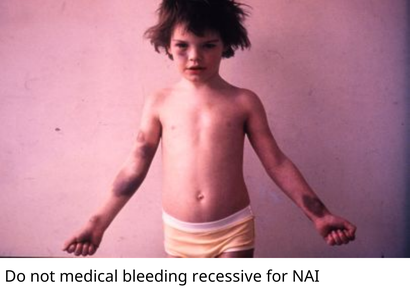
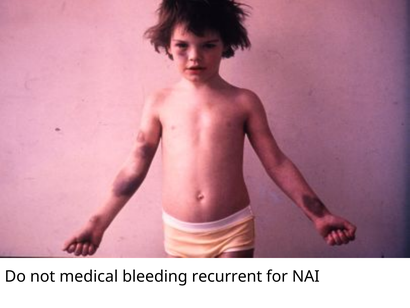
recessive: recessive -> recurrent
